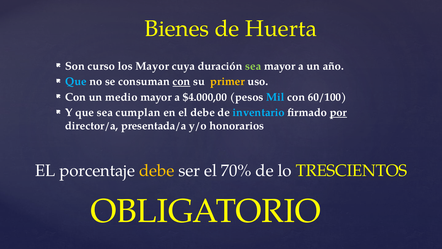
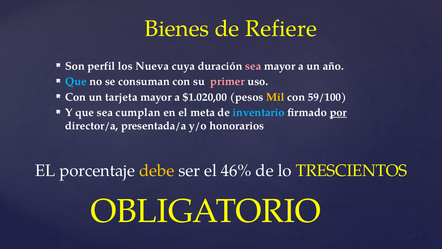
Huerta: Huerta -> Refiere
curso: curso -> perfil
los Mayor: Mayor -> Nueva
sea at (253, 66) colour: light green -> pink
con at (181, 81) underline: present -> none
primer colour: yellow -> pink
medio: medio -> tarjeta
$4.000,00: $4.000,00 -> $1.020,00
Mil colour: light blue -> yellow
60/100: 60/100 -> 59/100
el debe: debe -> meta
70%: 70% -> 46%
